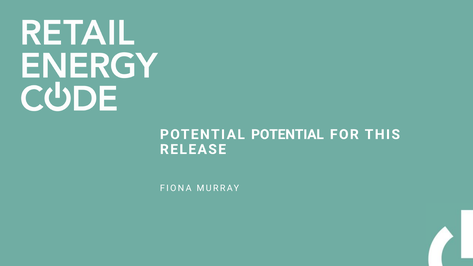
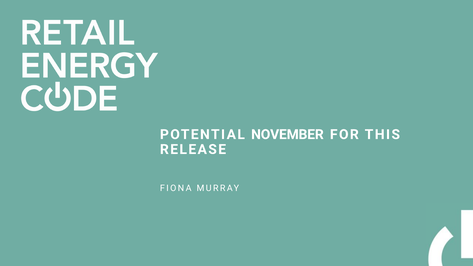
POTENTIAL POTENTIAL: POTENTIAL -> NOVEMBER
